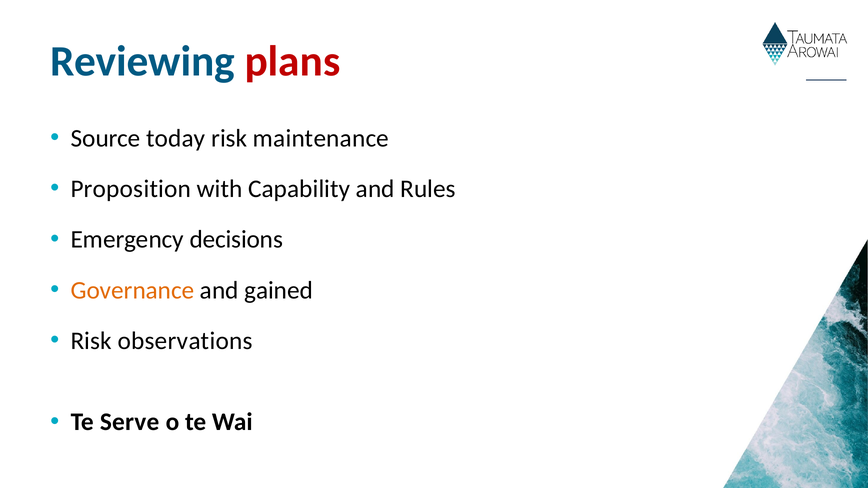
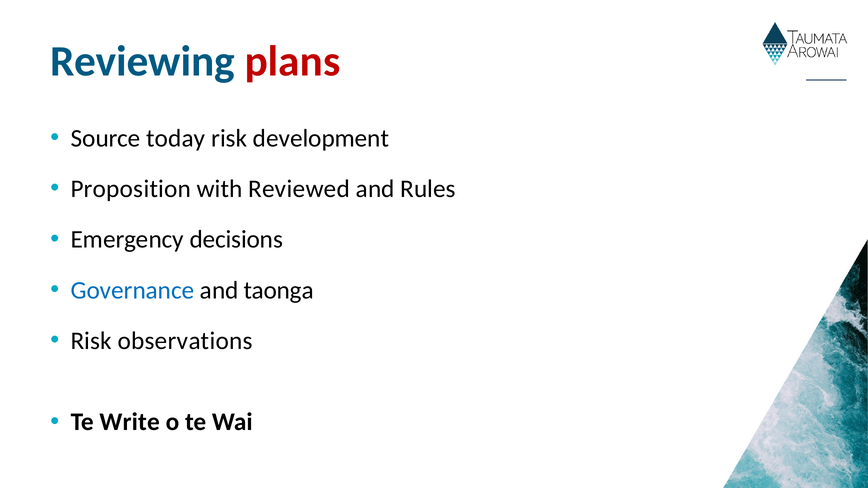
maintenance: maintenance -> development
Capability: Capability -> Reviewed
Governance colour: orange -> blue
gained: gained -> taonga
Serve: Serve -> Write
